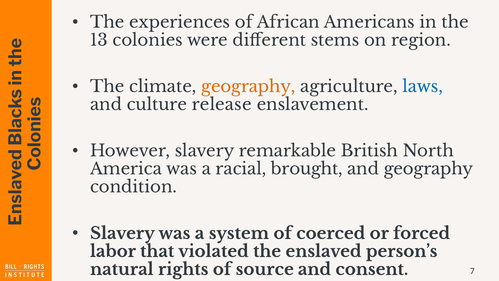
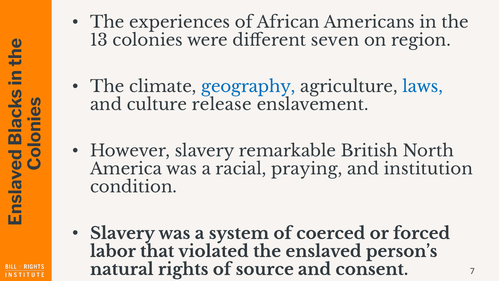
stems: stems -> seven
geography at (248, 87) colour: orange -> blue
brought: brought -> praying
and geography: geography -> institution
